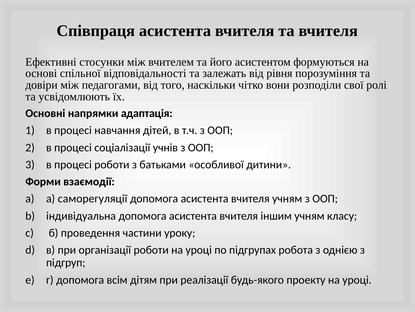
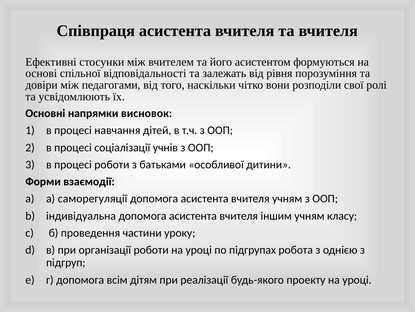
адаптація: адаптація -> висновок
